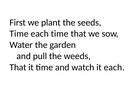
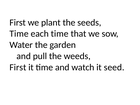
That at (18, 67): That -> First
it each: each -> seed
